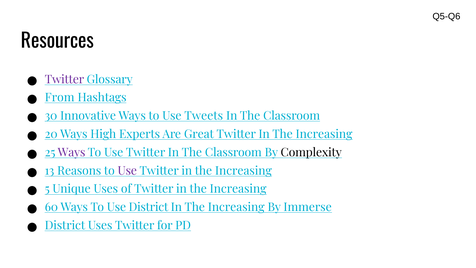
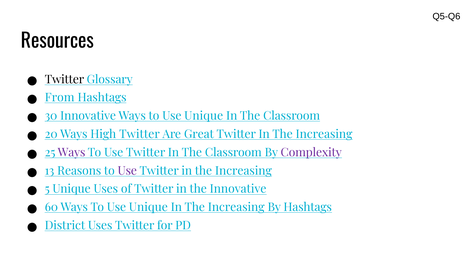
Twitter at (64, 79) colour: purple -> black
Tweets at (204, 116): Tweets -> Unique
High Experts: Experts -> Twitter
Complexity colour: black -> purple
Increasing at (238, 189): Increasing -> Innovative
District at (148, 207): District -> Unique
By Immerse: Immerse -> Hashtags
